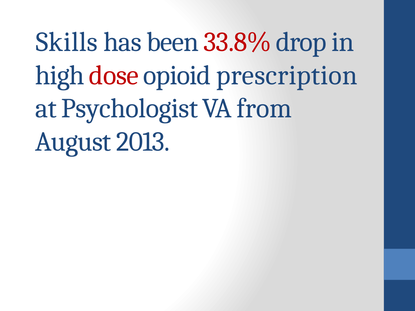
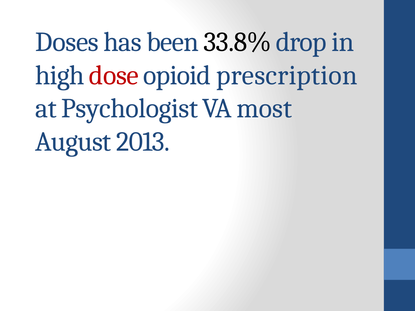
Skills: Skills -> Doses
33.8% colour: red -> black
from: from -> most
